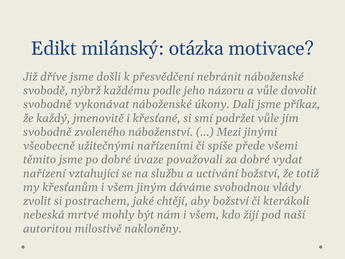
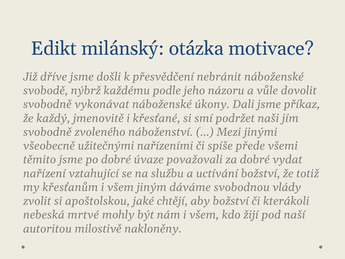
podržet vůle: vůle -> naši
postrachem: postrachem -> apoštolskou
